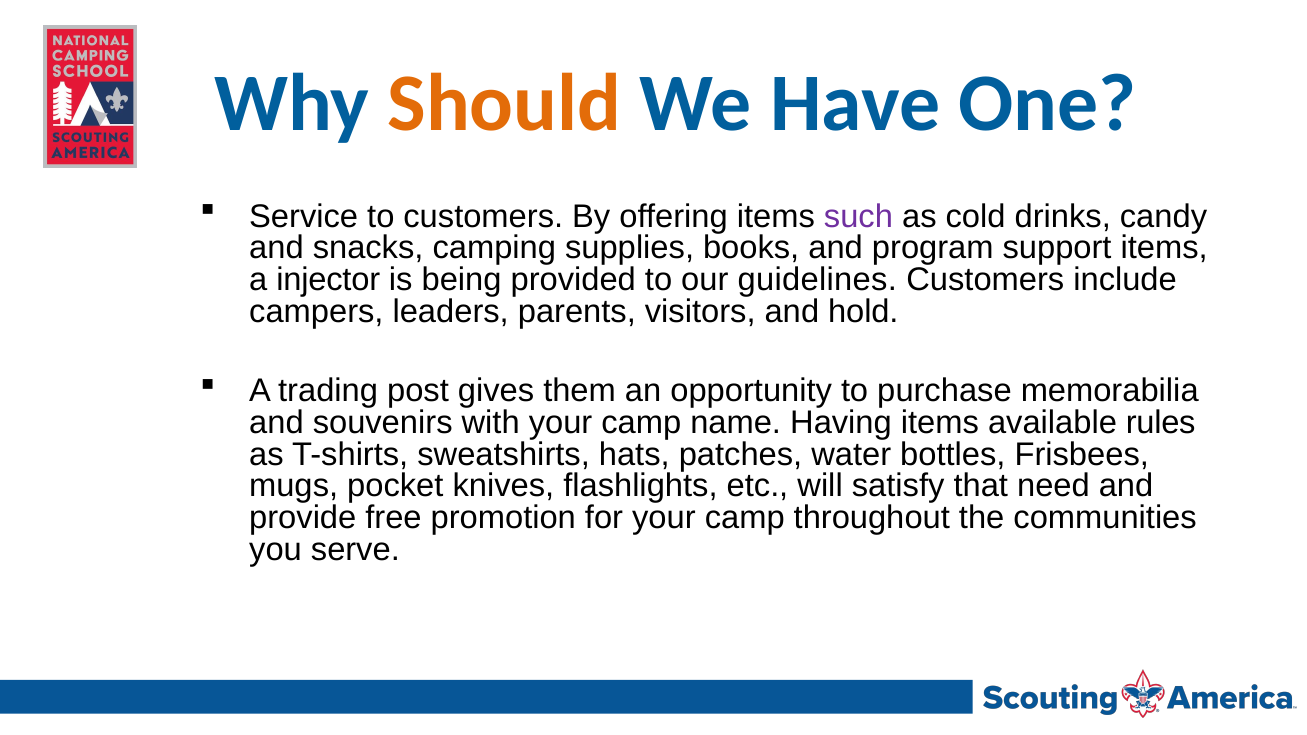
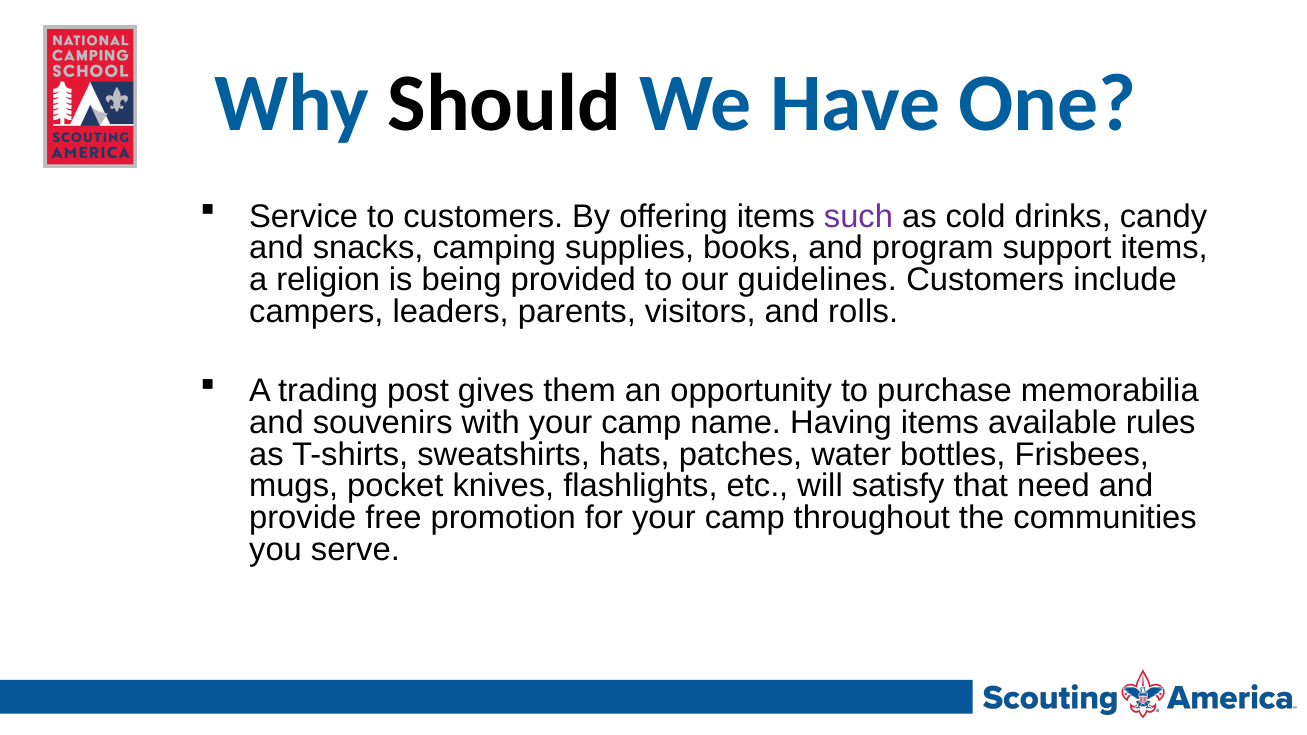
Should colour: orange -> black
injector: injector -> religion
hold: hold -> rolls
